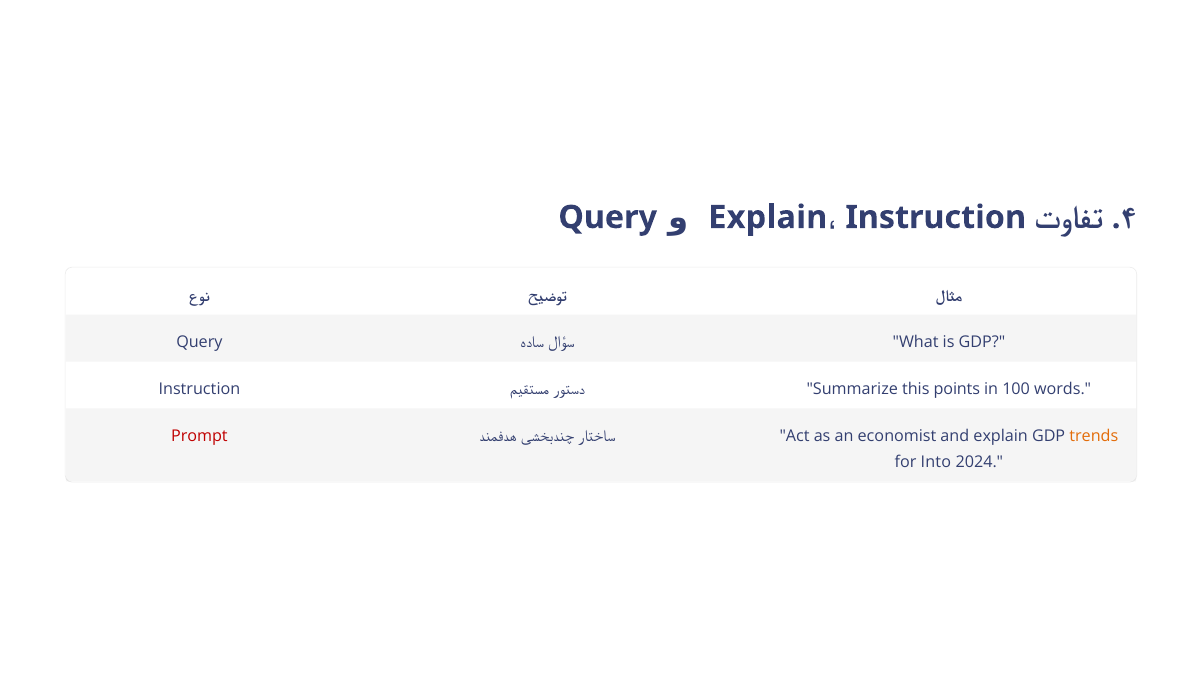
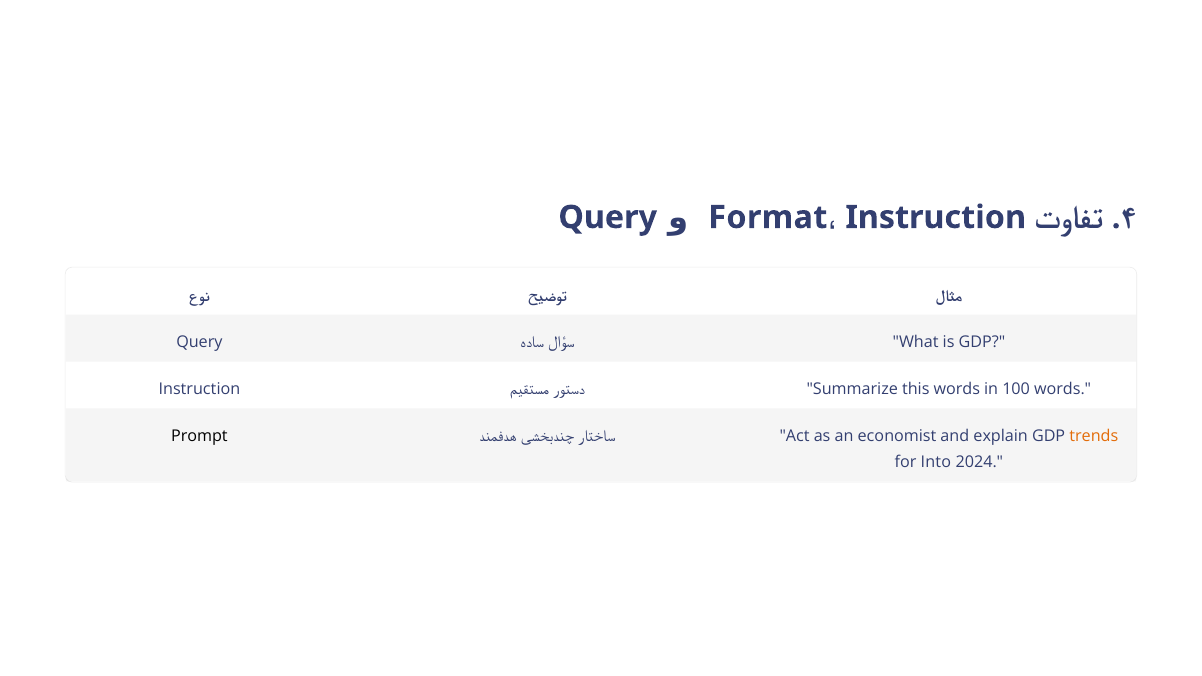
Explain at (768, 217): Explain -> Format
this points: points -> words
Prompt colour: red -> black
